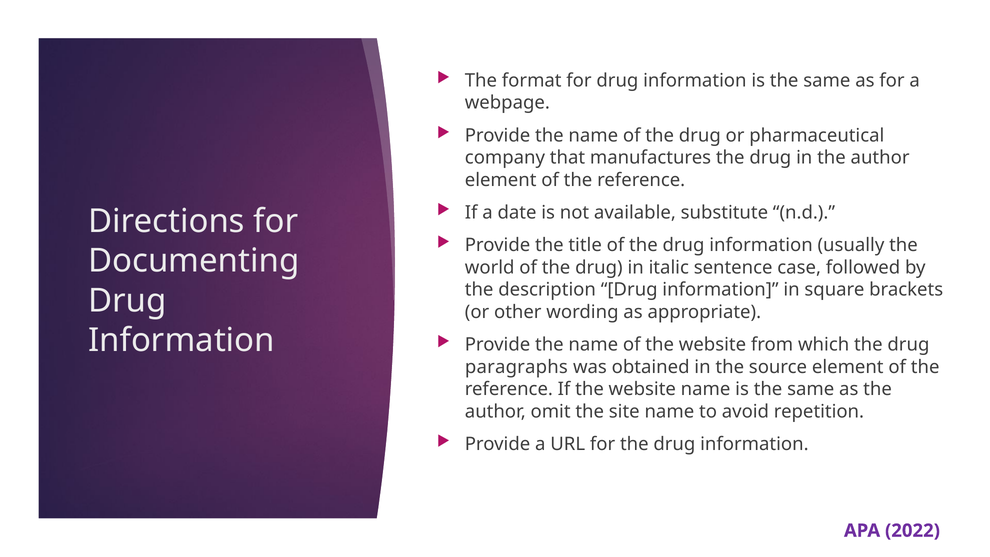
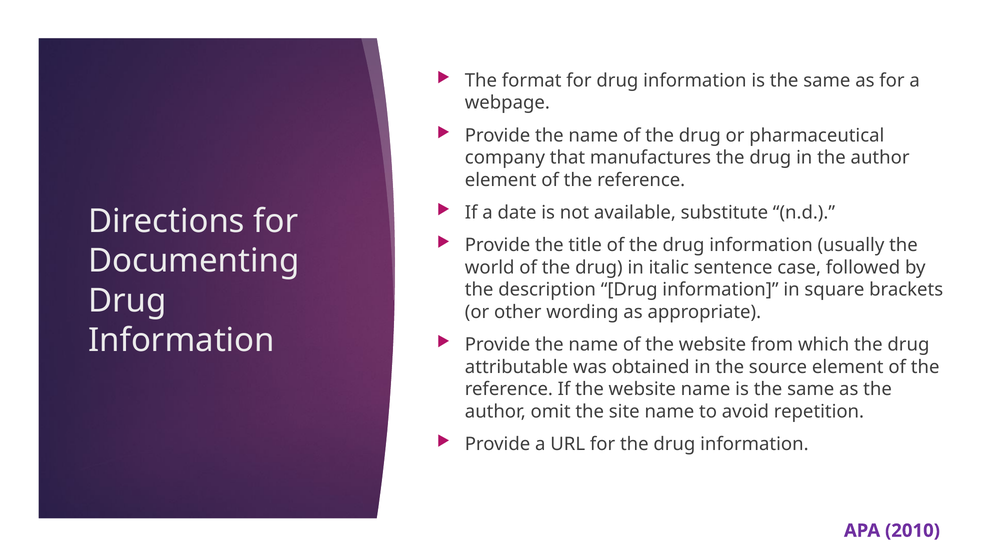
paragraphs: paragraphs -> attributable
2022: 2022 -> 2010
